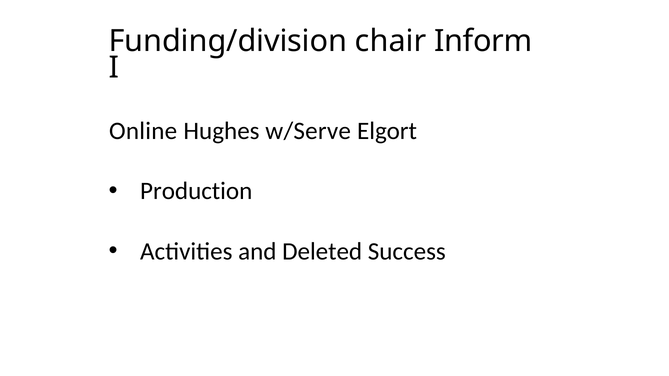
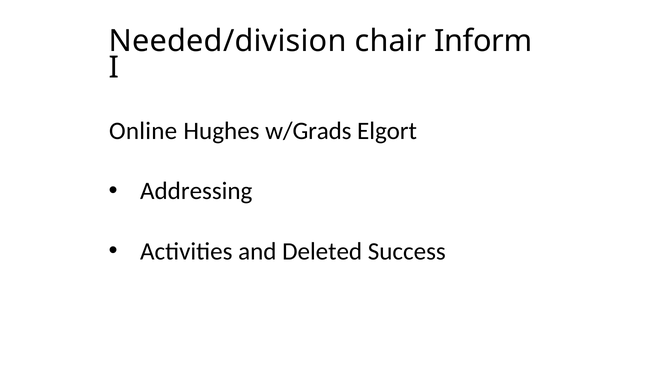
Funding/division: Funding/division -> Needed/division
w/Serve: w/Serve -> w/Grads
Production: Production -> Addressing
